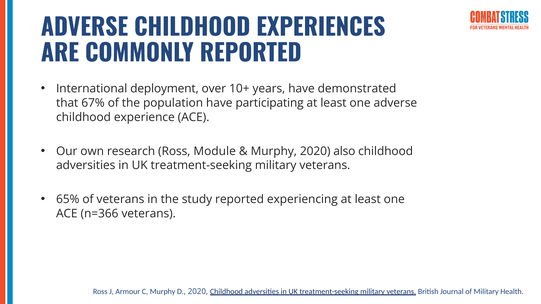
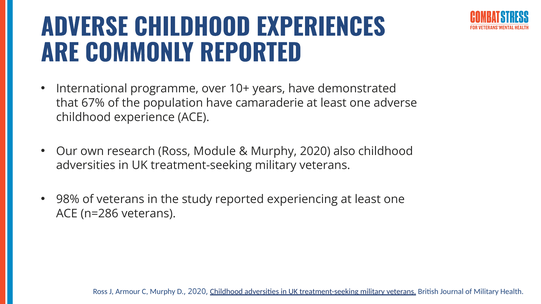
deployment: deployment -> programme
participating: participating -> camaraderie
65%: 65% -> 98%
n=366: n=366 -> n=286
